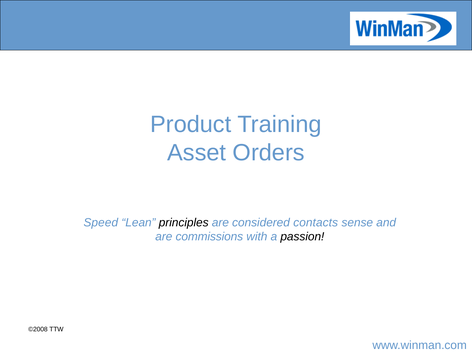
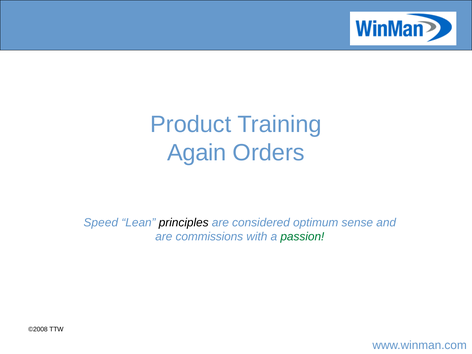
Asset: Asset -> Again
contacts: contacts -> optimum
passion colour: black -> green
